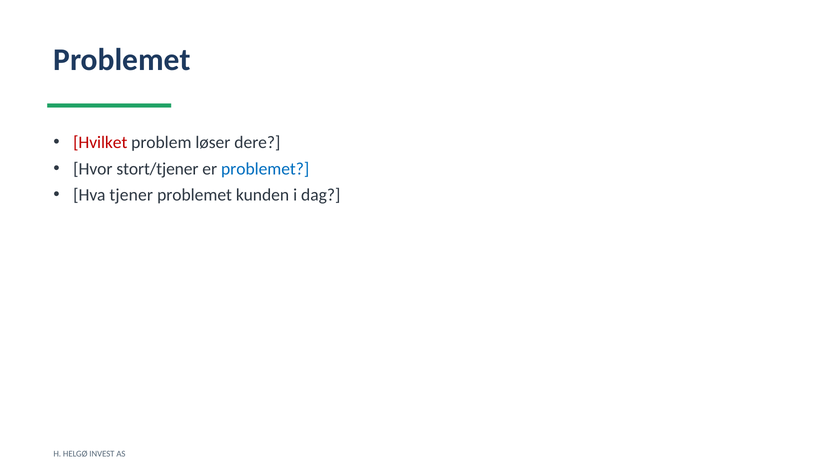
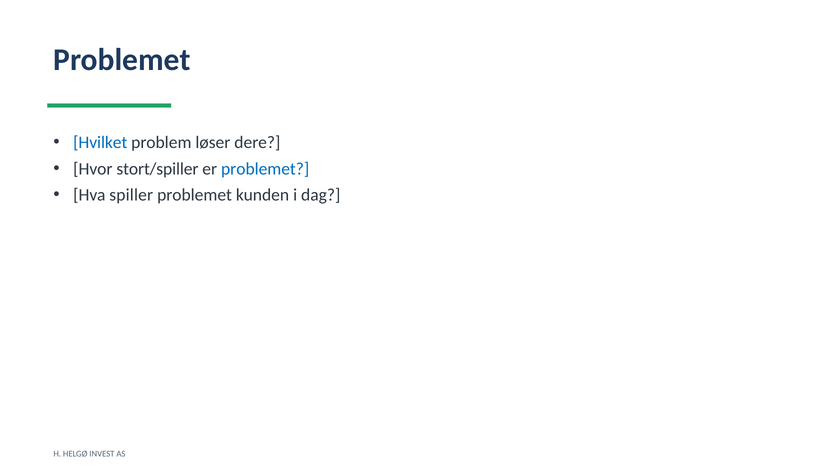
Hvilket colour: red -> blue
stort/tjener: stort/tjener -> stort/spiller
tjener: tjener -> spiller
